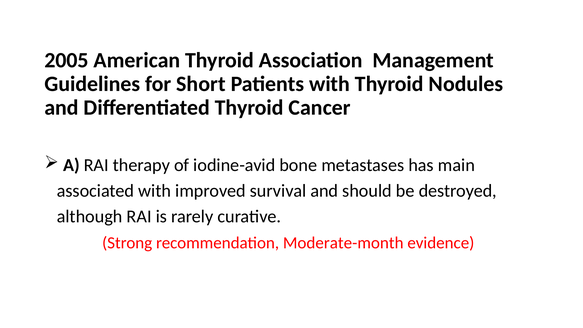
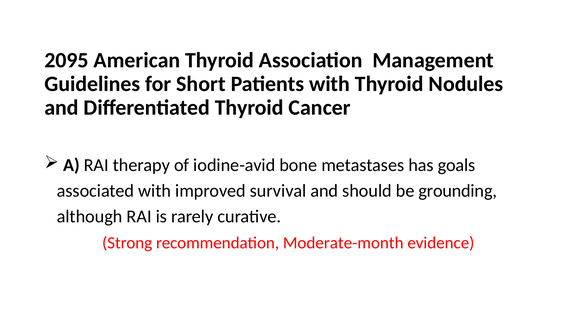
2005: 2005 -> 2095
main: main -> goals
destroyed: destroyed -> grounding
